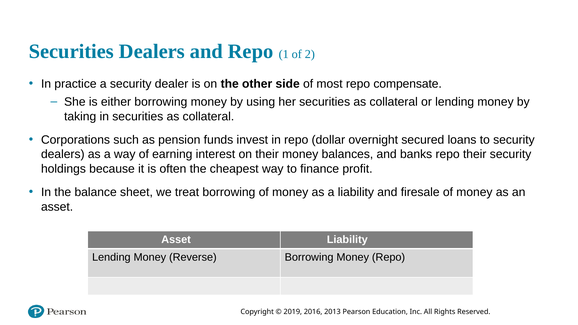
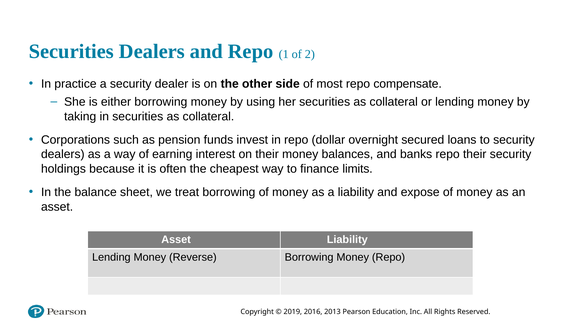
profit: profit -> limits
firesale: firesale -> expose
